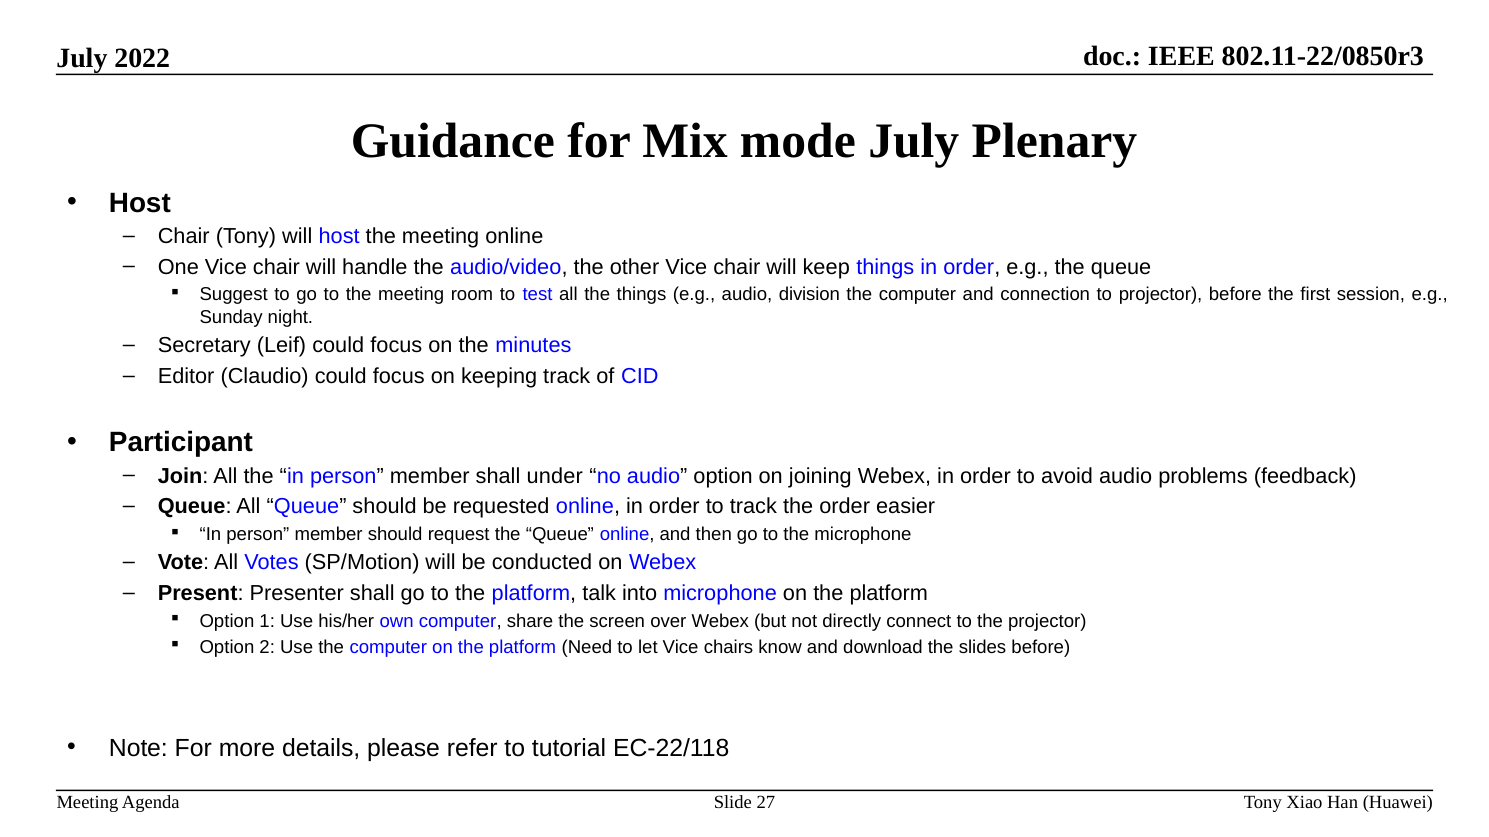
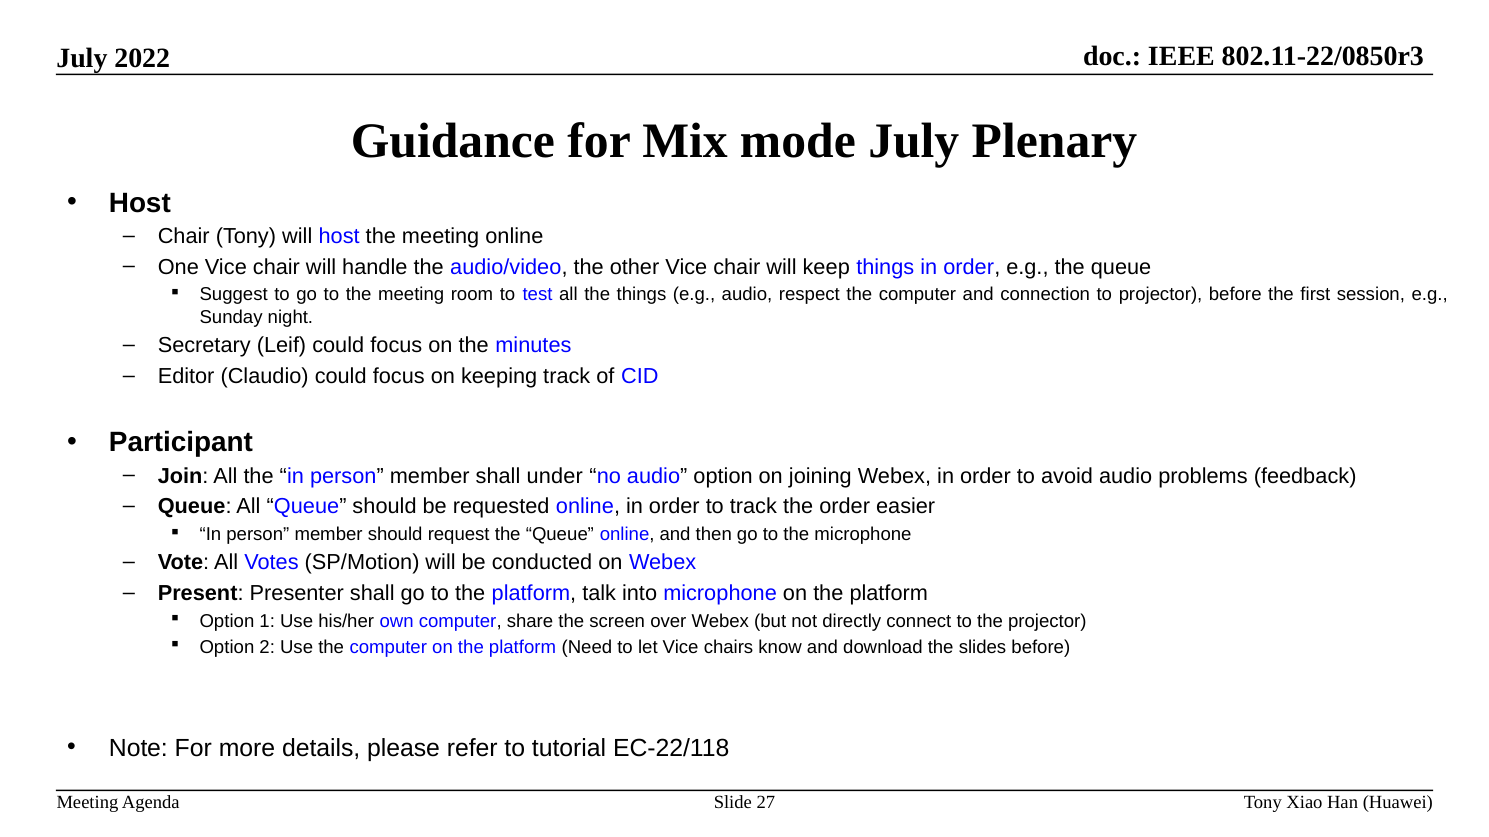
division: division -> respect
